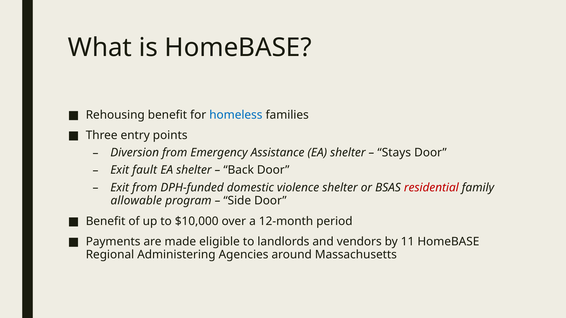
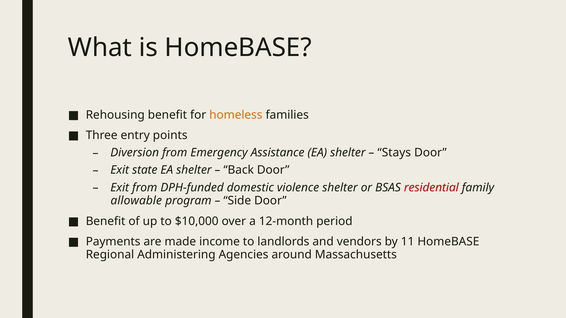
homeless colour: blue -> orange
fault: fault -> state
eligible: eligible -> income
